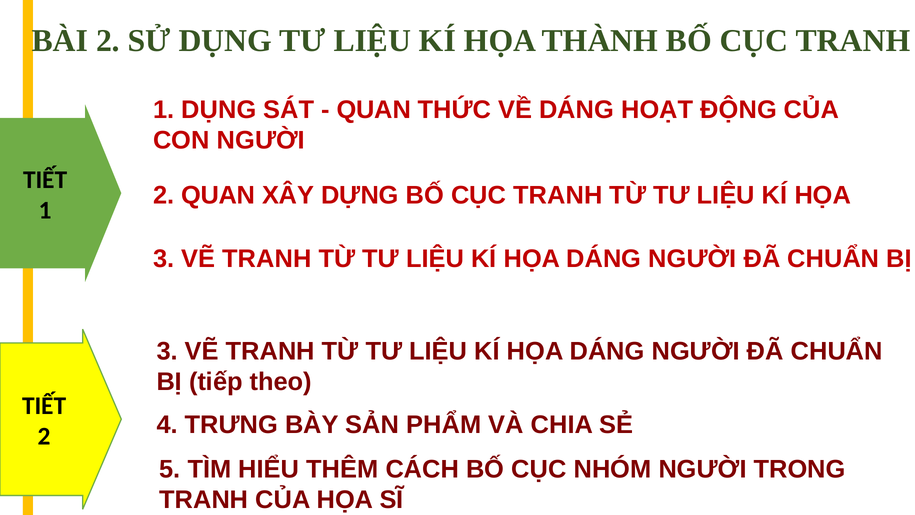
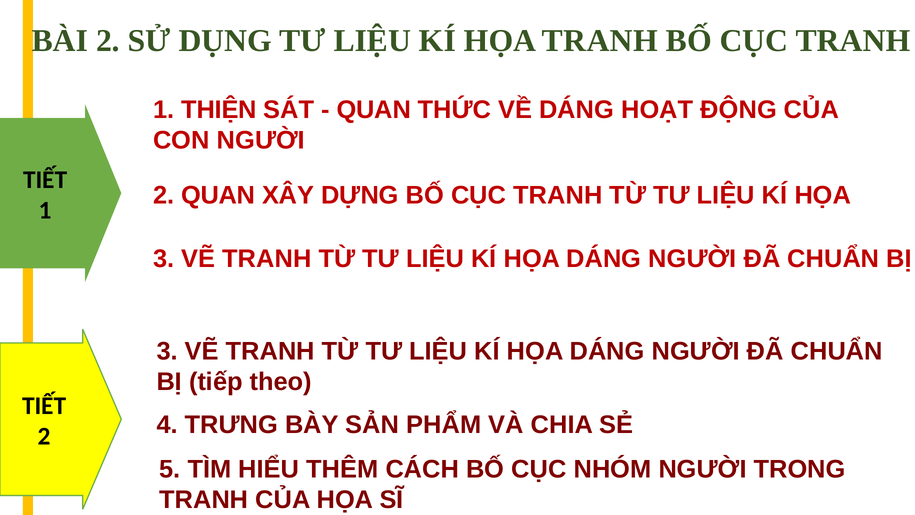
HỌA THÀNH: THÀNH -> TRANH
1 DỤNG: DỤNG -> THIỆN
